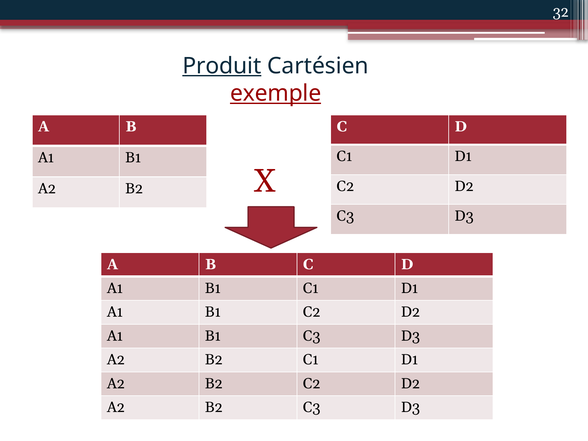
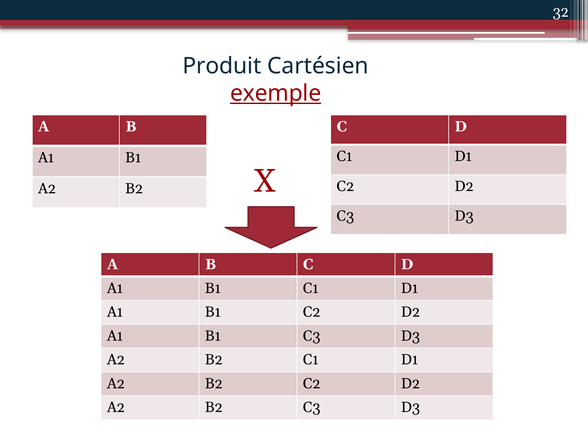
Produit underline: present -> none
